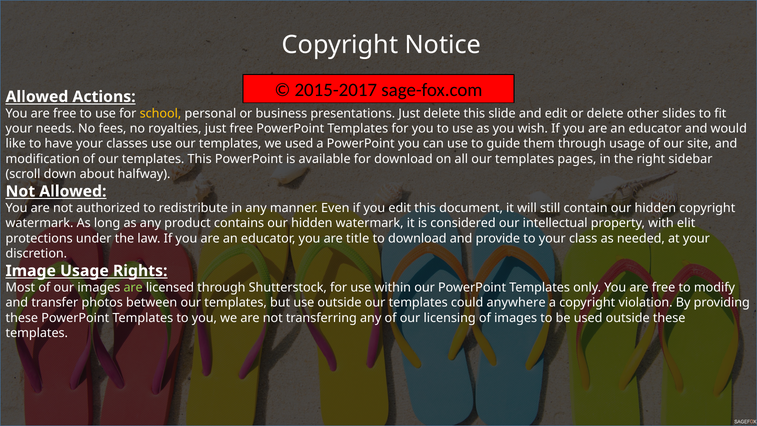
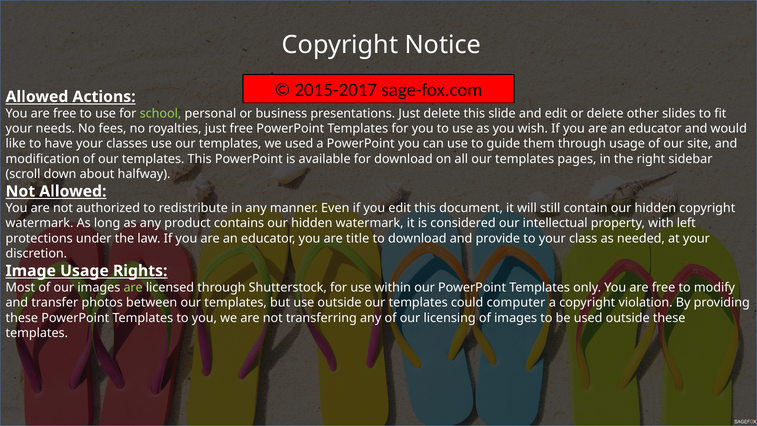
school colour: yellow -> light green
elit: elit -> left
anywhere: anywhere -> computer
